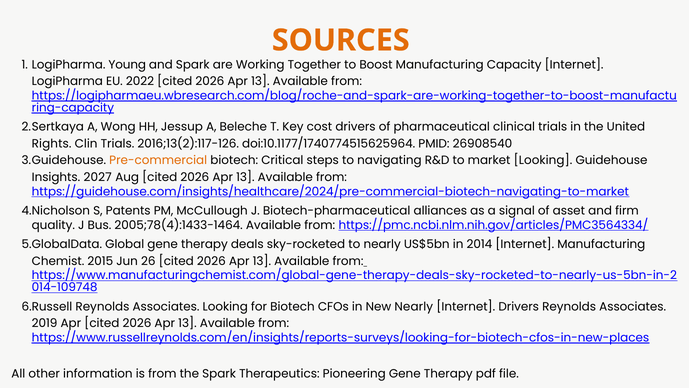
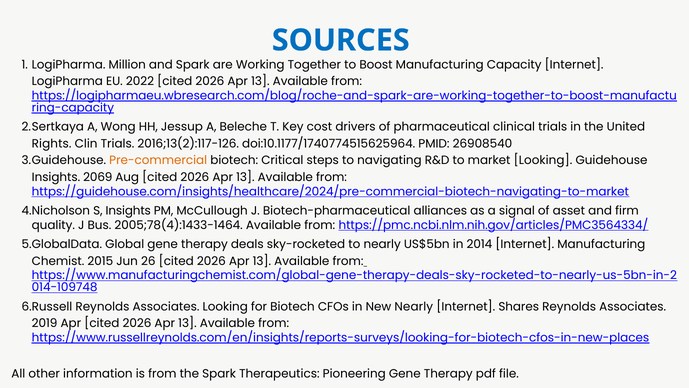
SOURCES colour: orange -> blue
Young: Young -> Million
2027: 2027 -> 2069
S Patents: Patents -> Insights
Internet Drivers: Drivers -> Shares
